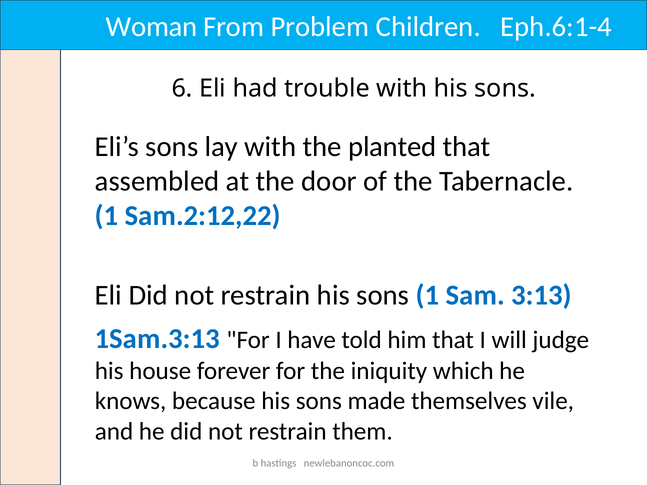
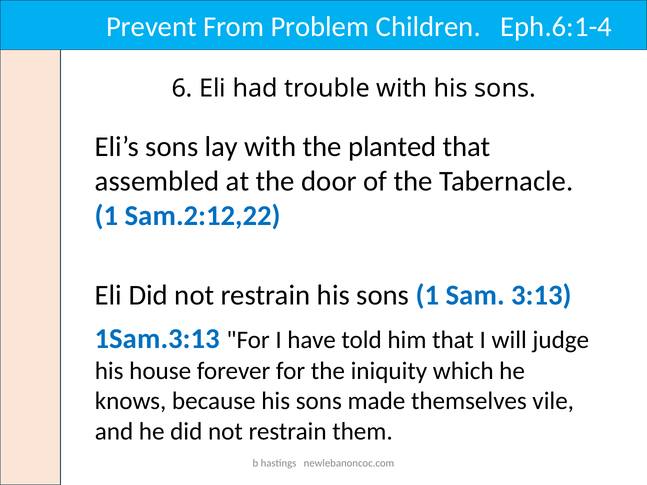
Woman: Woman -> Prevent
